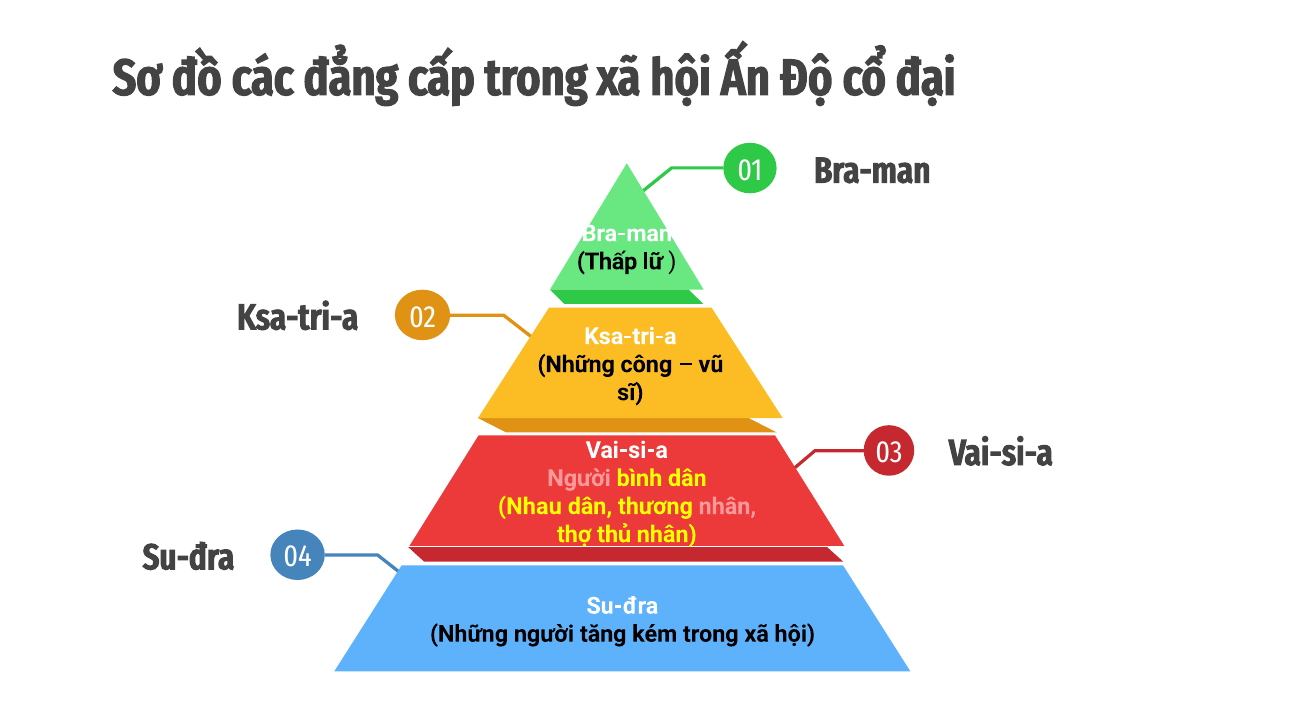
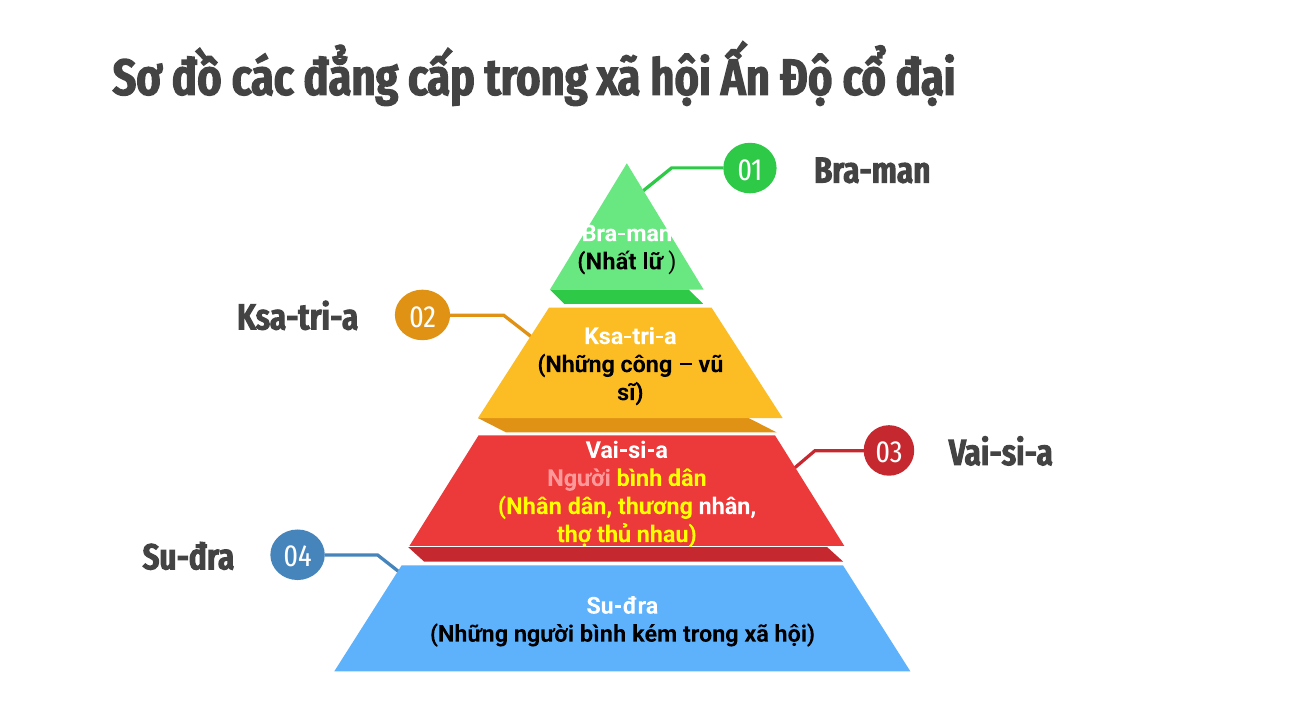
Thấp: Thấp -> Nhất
Nhau at (530, 506): Nhau -> Nhân
nhân at (727, 506) colour: pink -> white
thủ nhân: nhân -> nhau
Những người tăng: tăng -> bình
